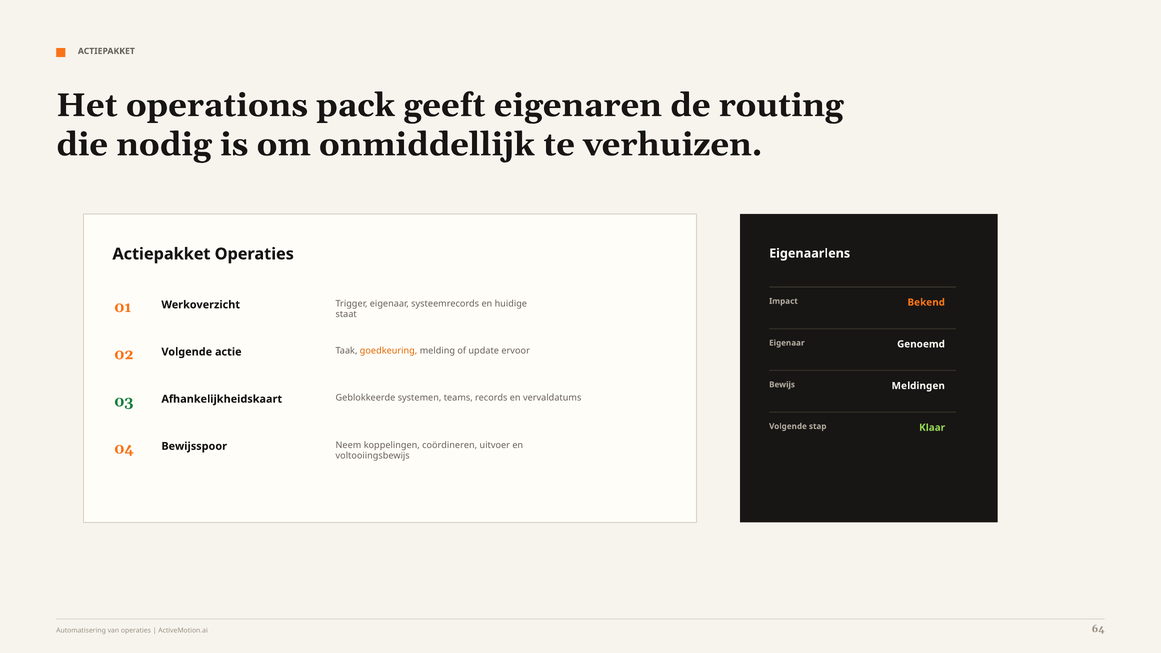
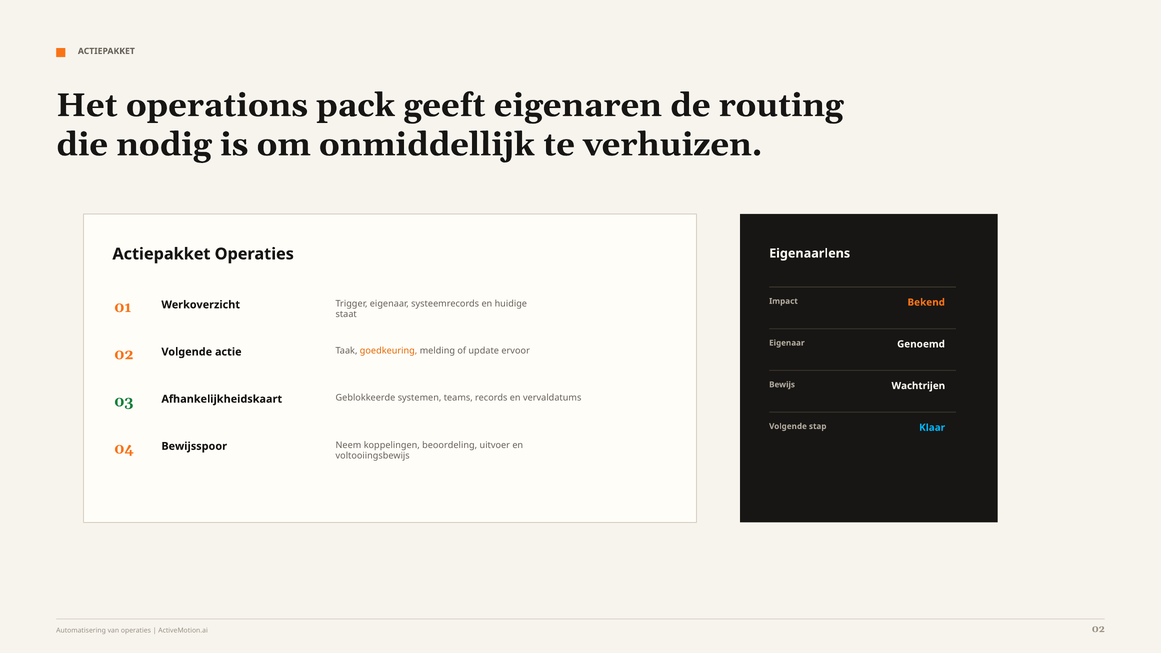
Meldingen: Meldingen -> Wachtrijen
Klaar colour: light green -> light blue
coördineren: coördineren -> beoordeling
ActiveMotion.ai 64: 64 -> 02
